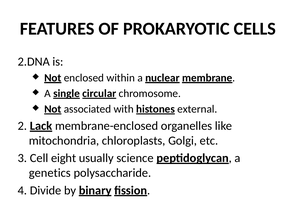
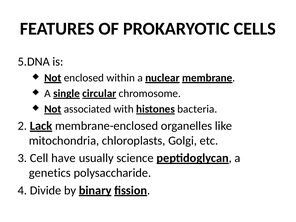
2.DNA: 2.DNA -> 5.DNA
external: external -> bacteria
eight: eight -> have
